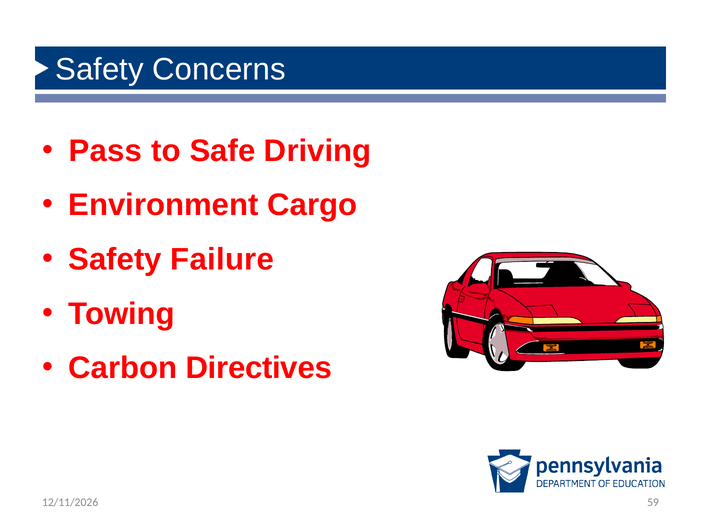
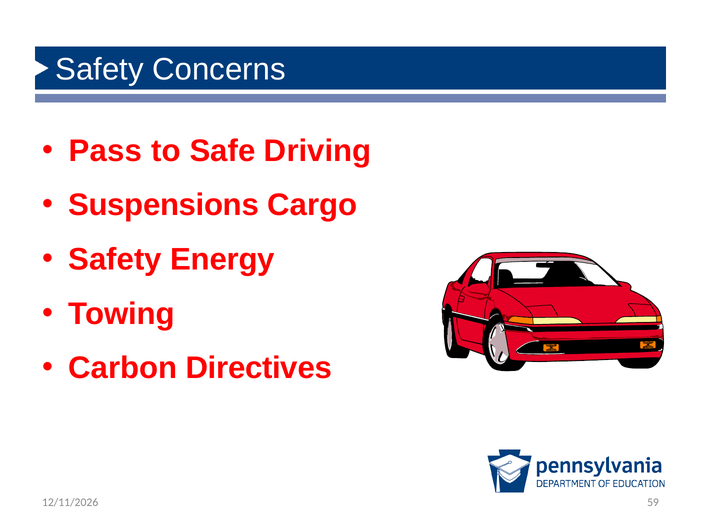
Environment: Environment -> Suspensions
Failure: Failure -> Energy
